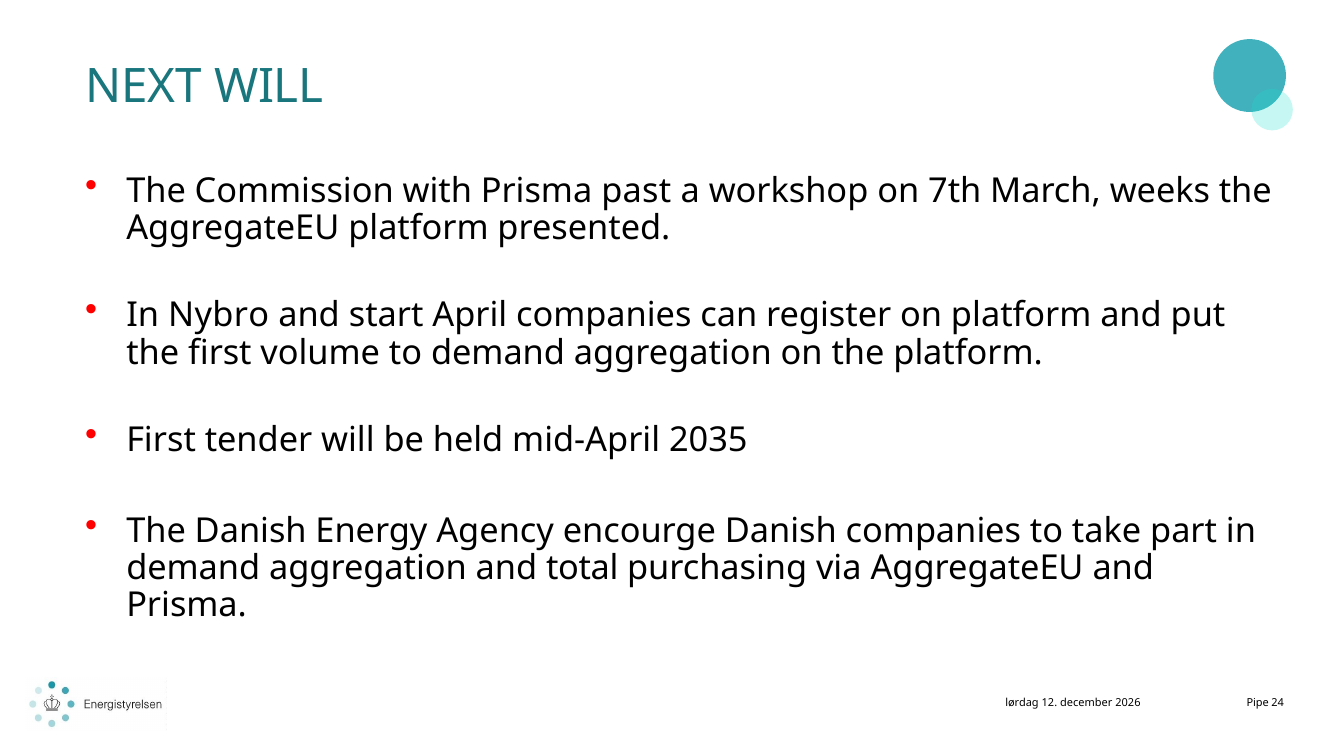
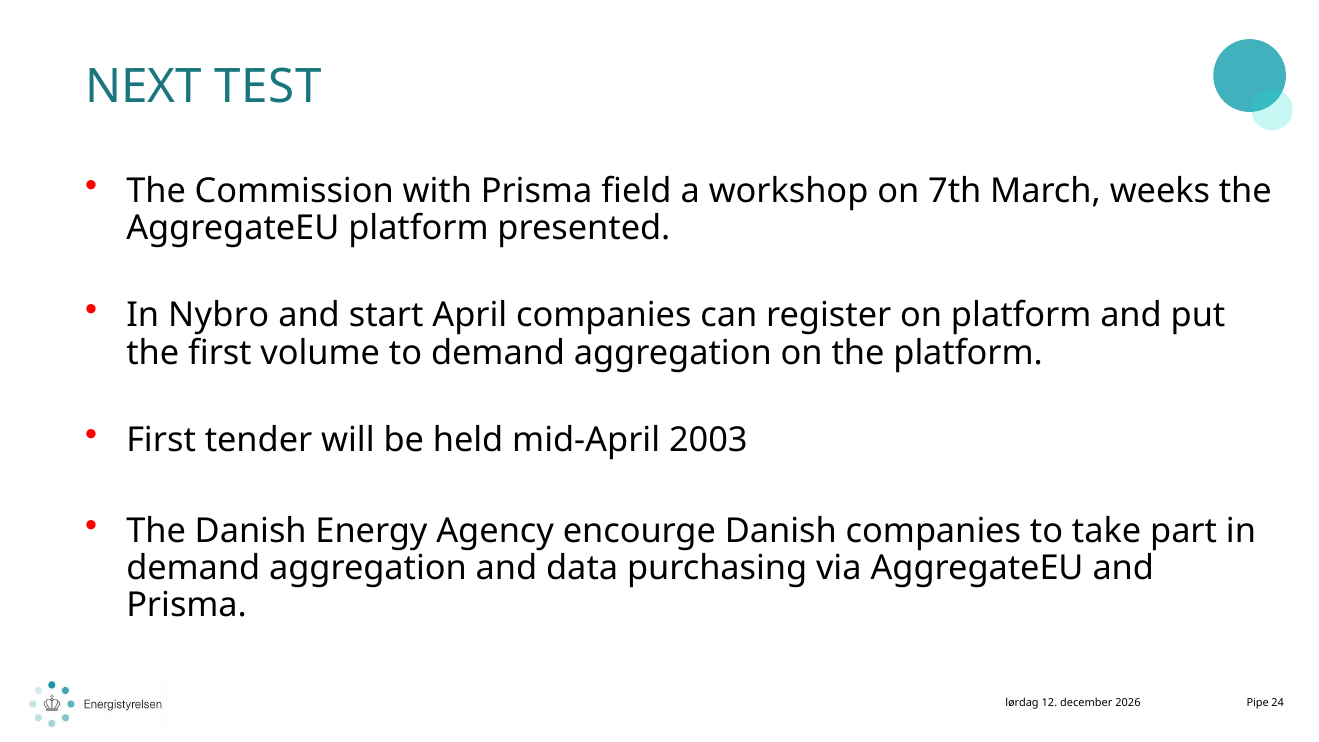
NEXT WILL: WILL -> TEST
past: past -> field
2035: 2035 -> 2003
total: total -> data
